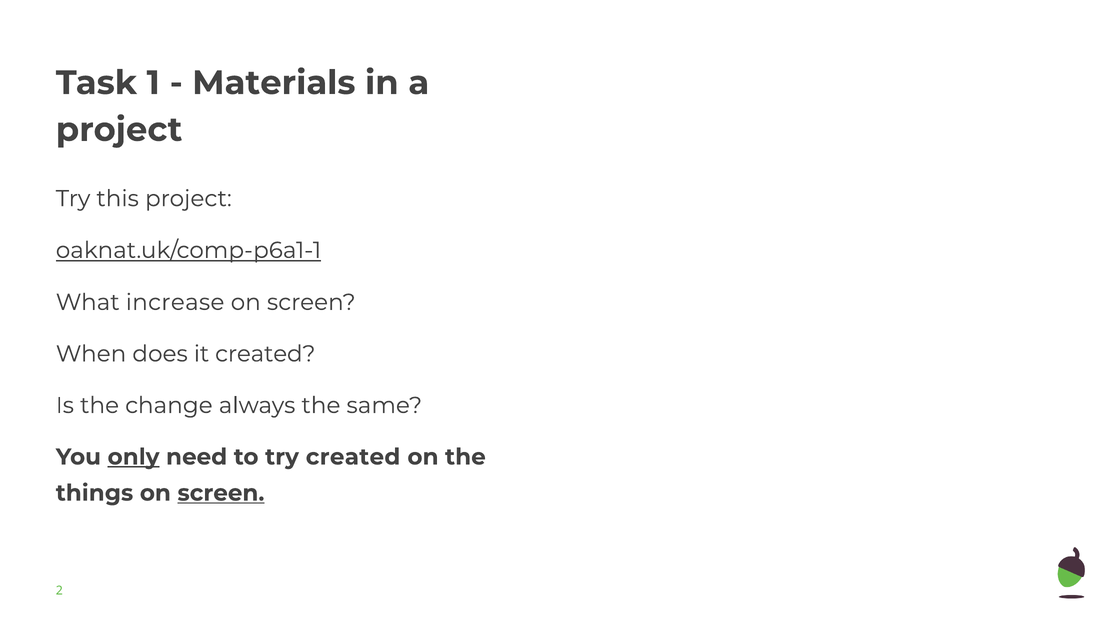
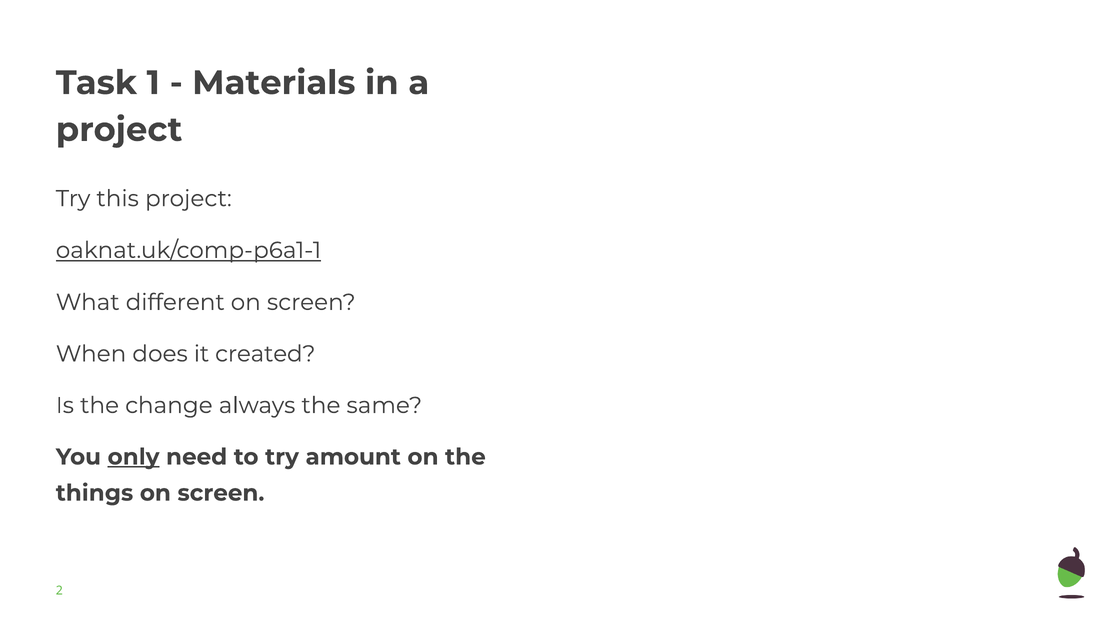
increase: increase -> different
try created: created -> amount
screen at (221, 493) underline: present -> none
